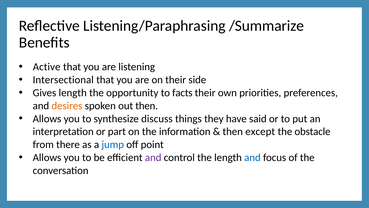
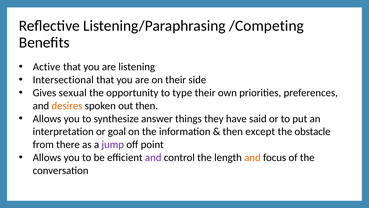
/Summarize: /Summarize -> /Competing
Gives length: length -> sexual
facts: facts -> type
discuss: discuss -> answer
part: part -> goal
jump colour: blue -> purple
and at (252, 157) colour: blue -> orange
